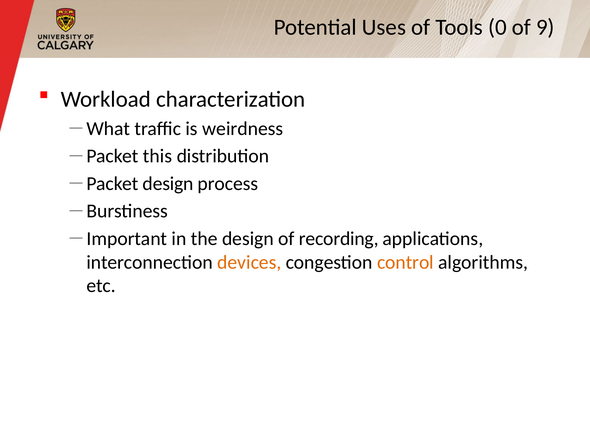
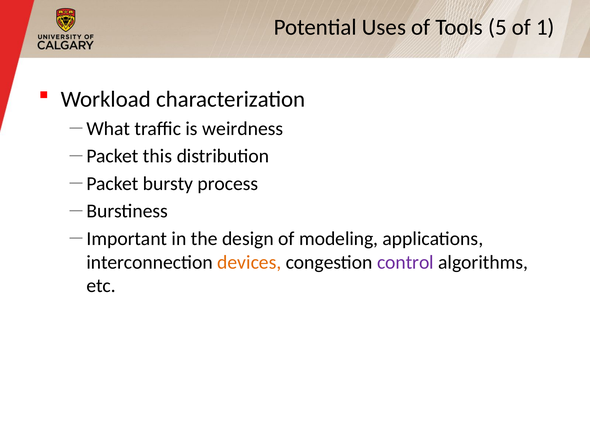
0: 0 -> 5
9: 9 -> 1
design at (168, 184): design -> bursty
recording: recording -> modeling
control colour: orange -> purple
